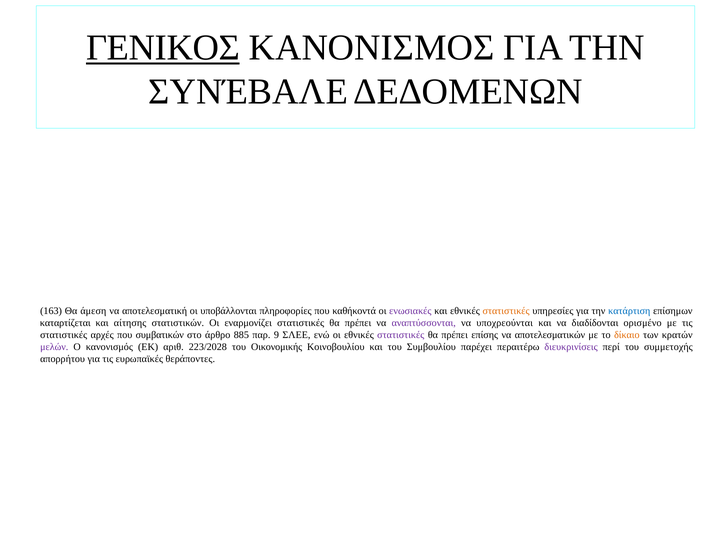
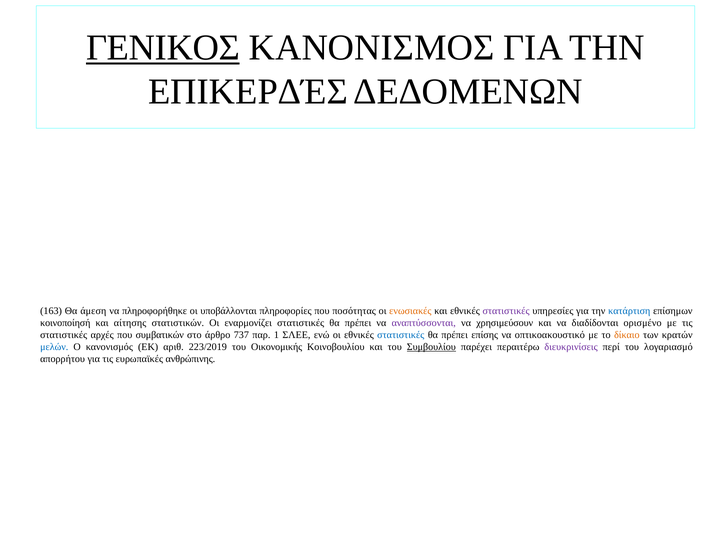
ΣΥΝΈΒΑΛΕ: ΣΥΝΈΒΑΛΕ -> ΕΠΙΚΕΡΔΈΣ
αποτελεσματική: αποτελεσματική -> πληροφορήθηκε
καθήκοντά: καθήκοντά -> ποσότητας
ενωσιακές colour: purple -> orange
στατιστικές at (506, 311) colour: orange -> purple
καταρτίζεται: καταρτίζεται -> κοινοποίησή
υποχρεούνται: υποχρεούνται -> χρησιμεύσουν
885: 885 -> 737
9: 9 -> 1
στατιστικές at (401, 335) colour: purple -> blue
αποτελεσματικών: αποτελεσματικών -> οπτικοακουστικό
μελών colour: purple -> blue
223/2028: 223/2028 -> 223/2019
Συμβουλίου underline: none -> present
συμμετοχής: συμμετοχής -> λογαριασμό
θεράποντες: θεράποντες -> ανθρώπινης
